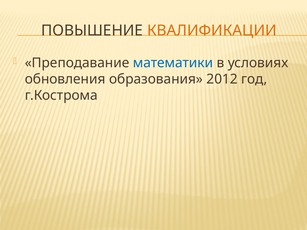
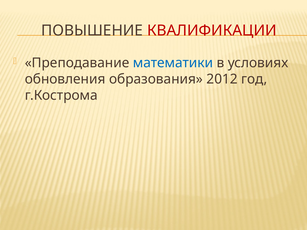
КВАЛИФИКАЦИИ colour: orange -> red
